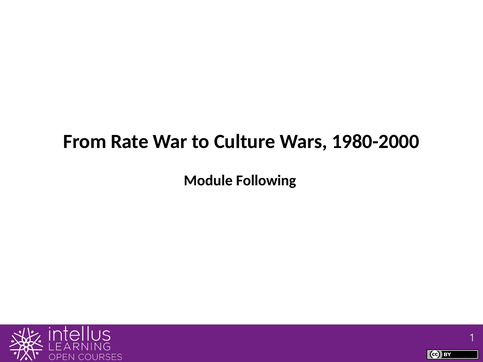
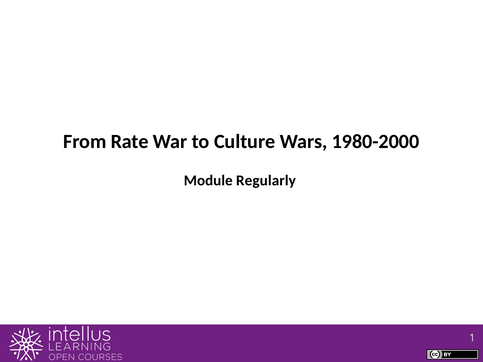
Following: Following -> Regularly
